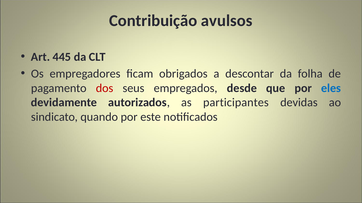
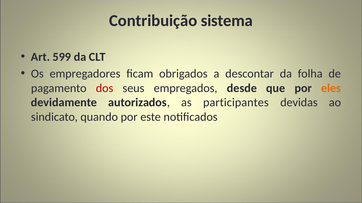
avulsos: avulsos -> sistema
445: 445 -> 599
eles colour: blue -> orange
